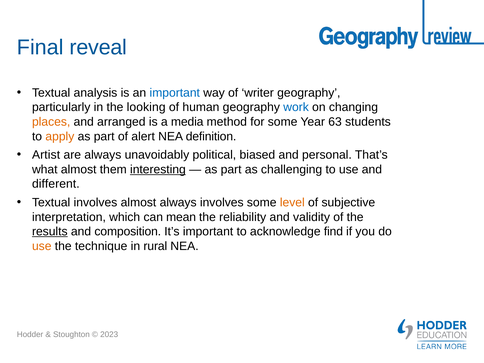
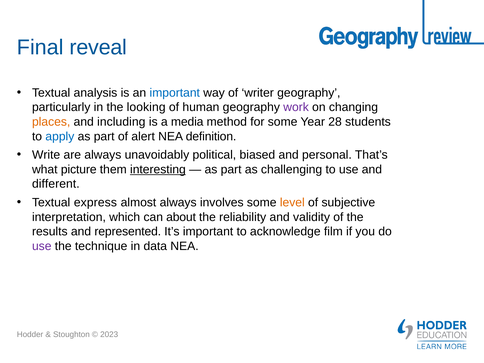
work colour: blue -> purple
arranged: arranged -> including
63: 63 -> 28
apply colour: orange -> blue
Artist: Artist -> Write
what almost: almost -> picture
Textual involves: involves -> express
mean: mean -> about
results underline: present -> none
composition: composition -> represented
find: find -> film
use at (42, 246) colour: orange -> purple
rural: rural -> data
